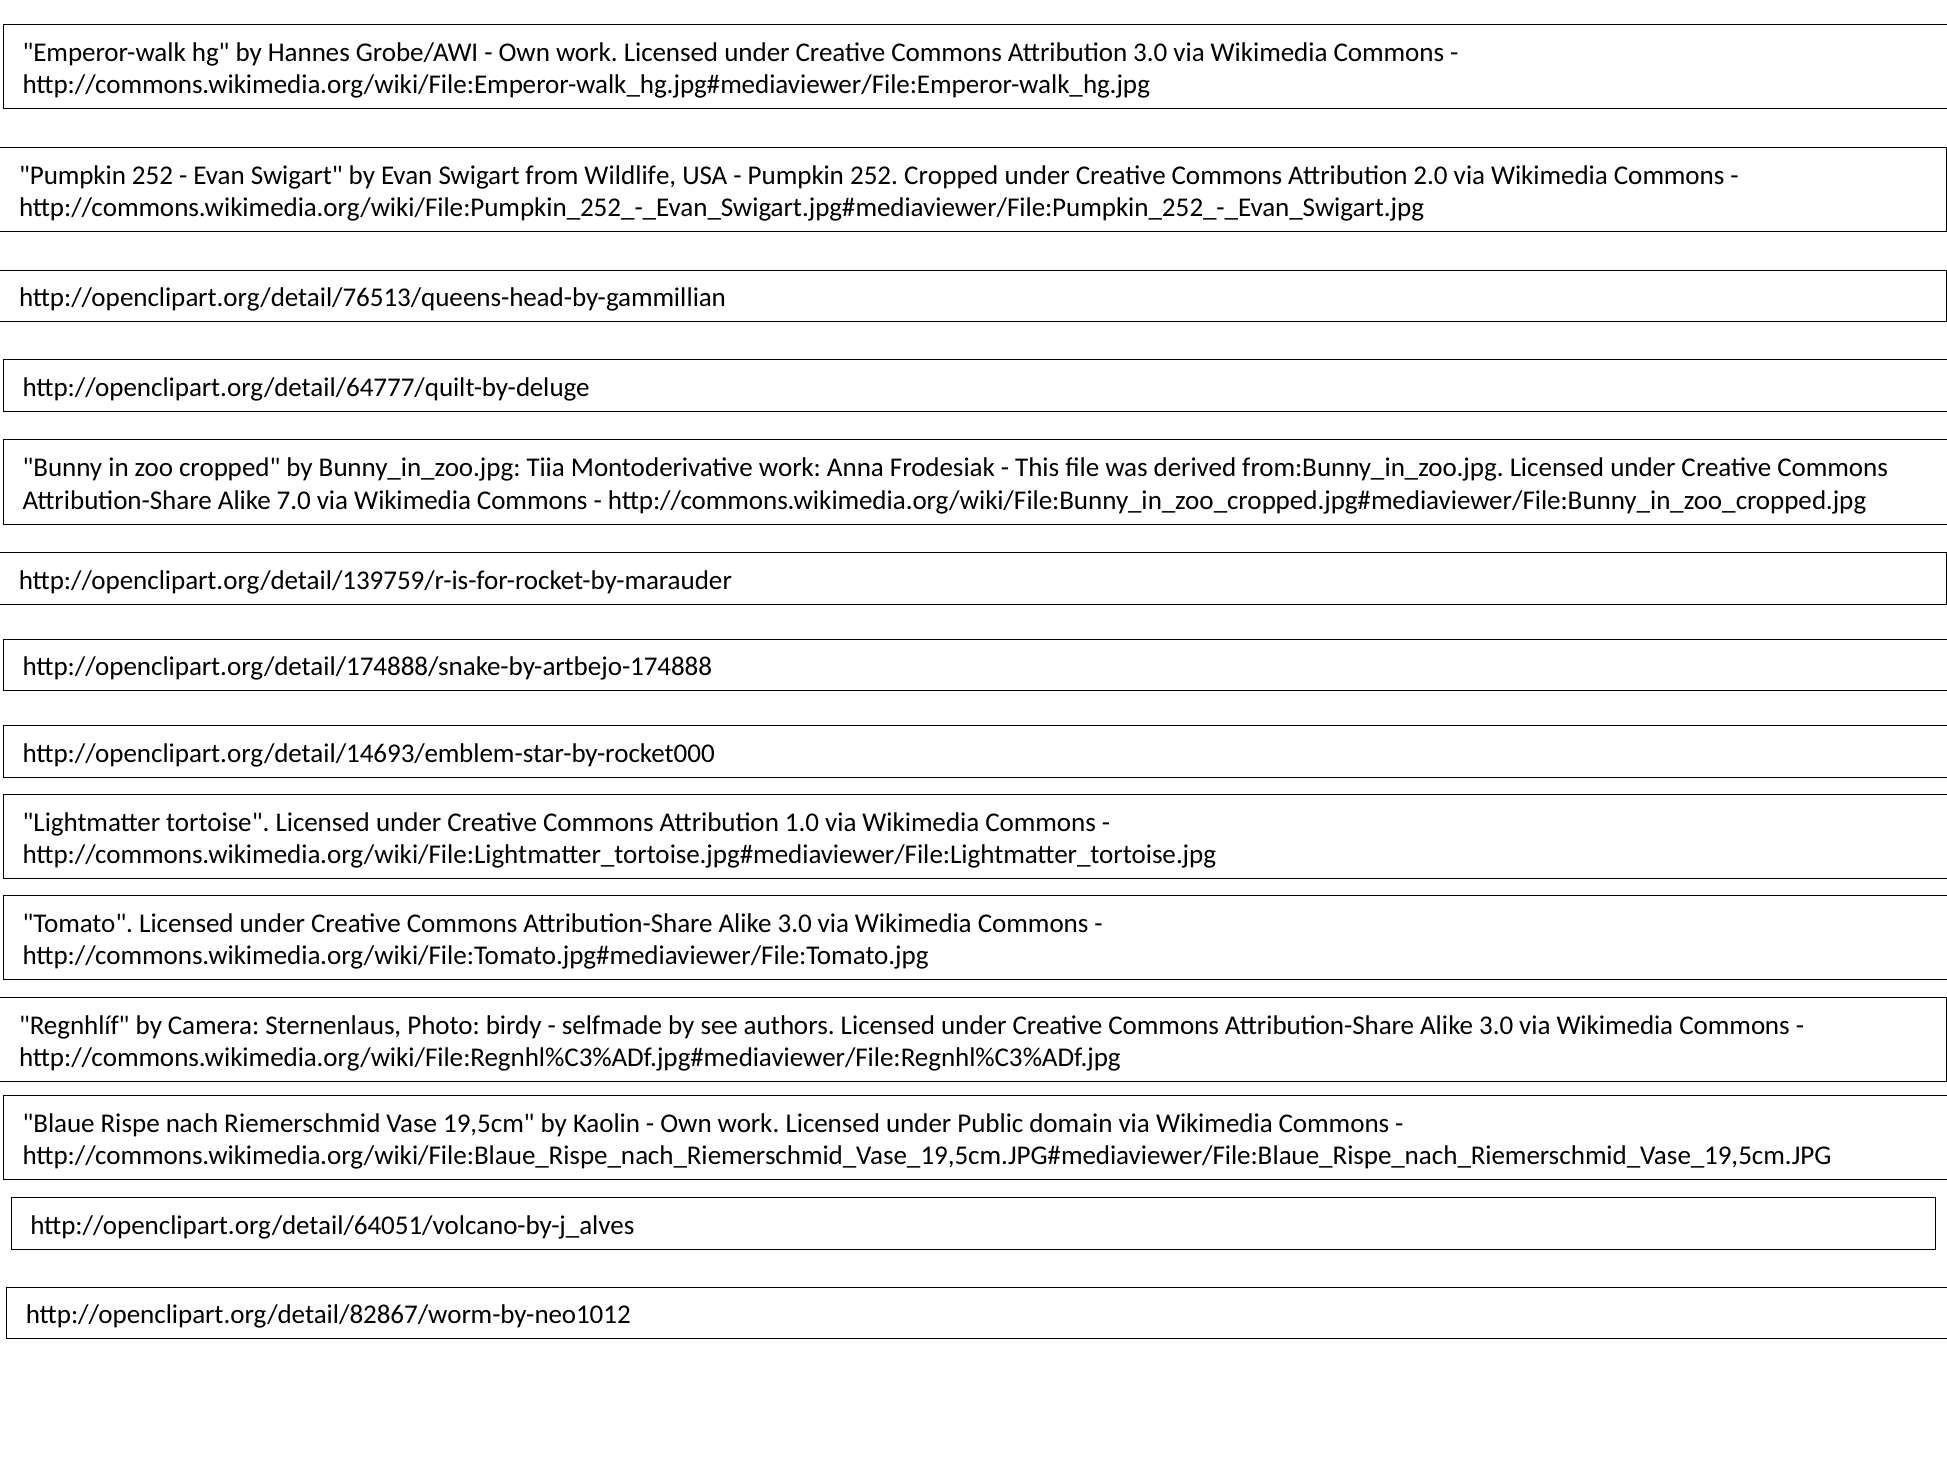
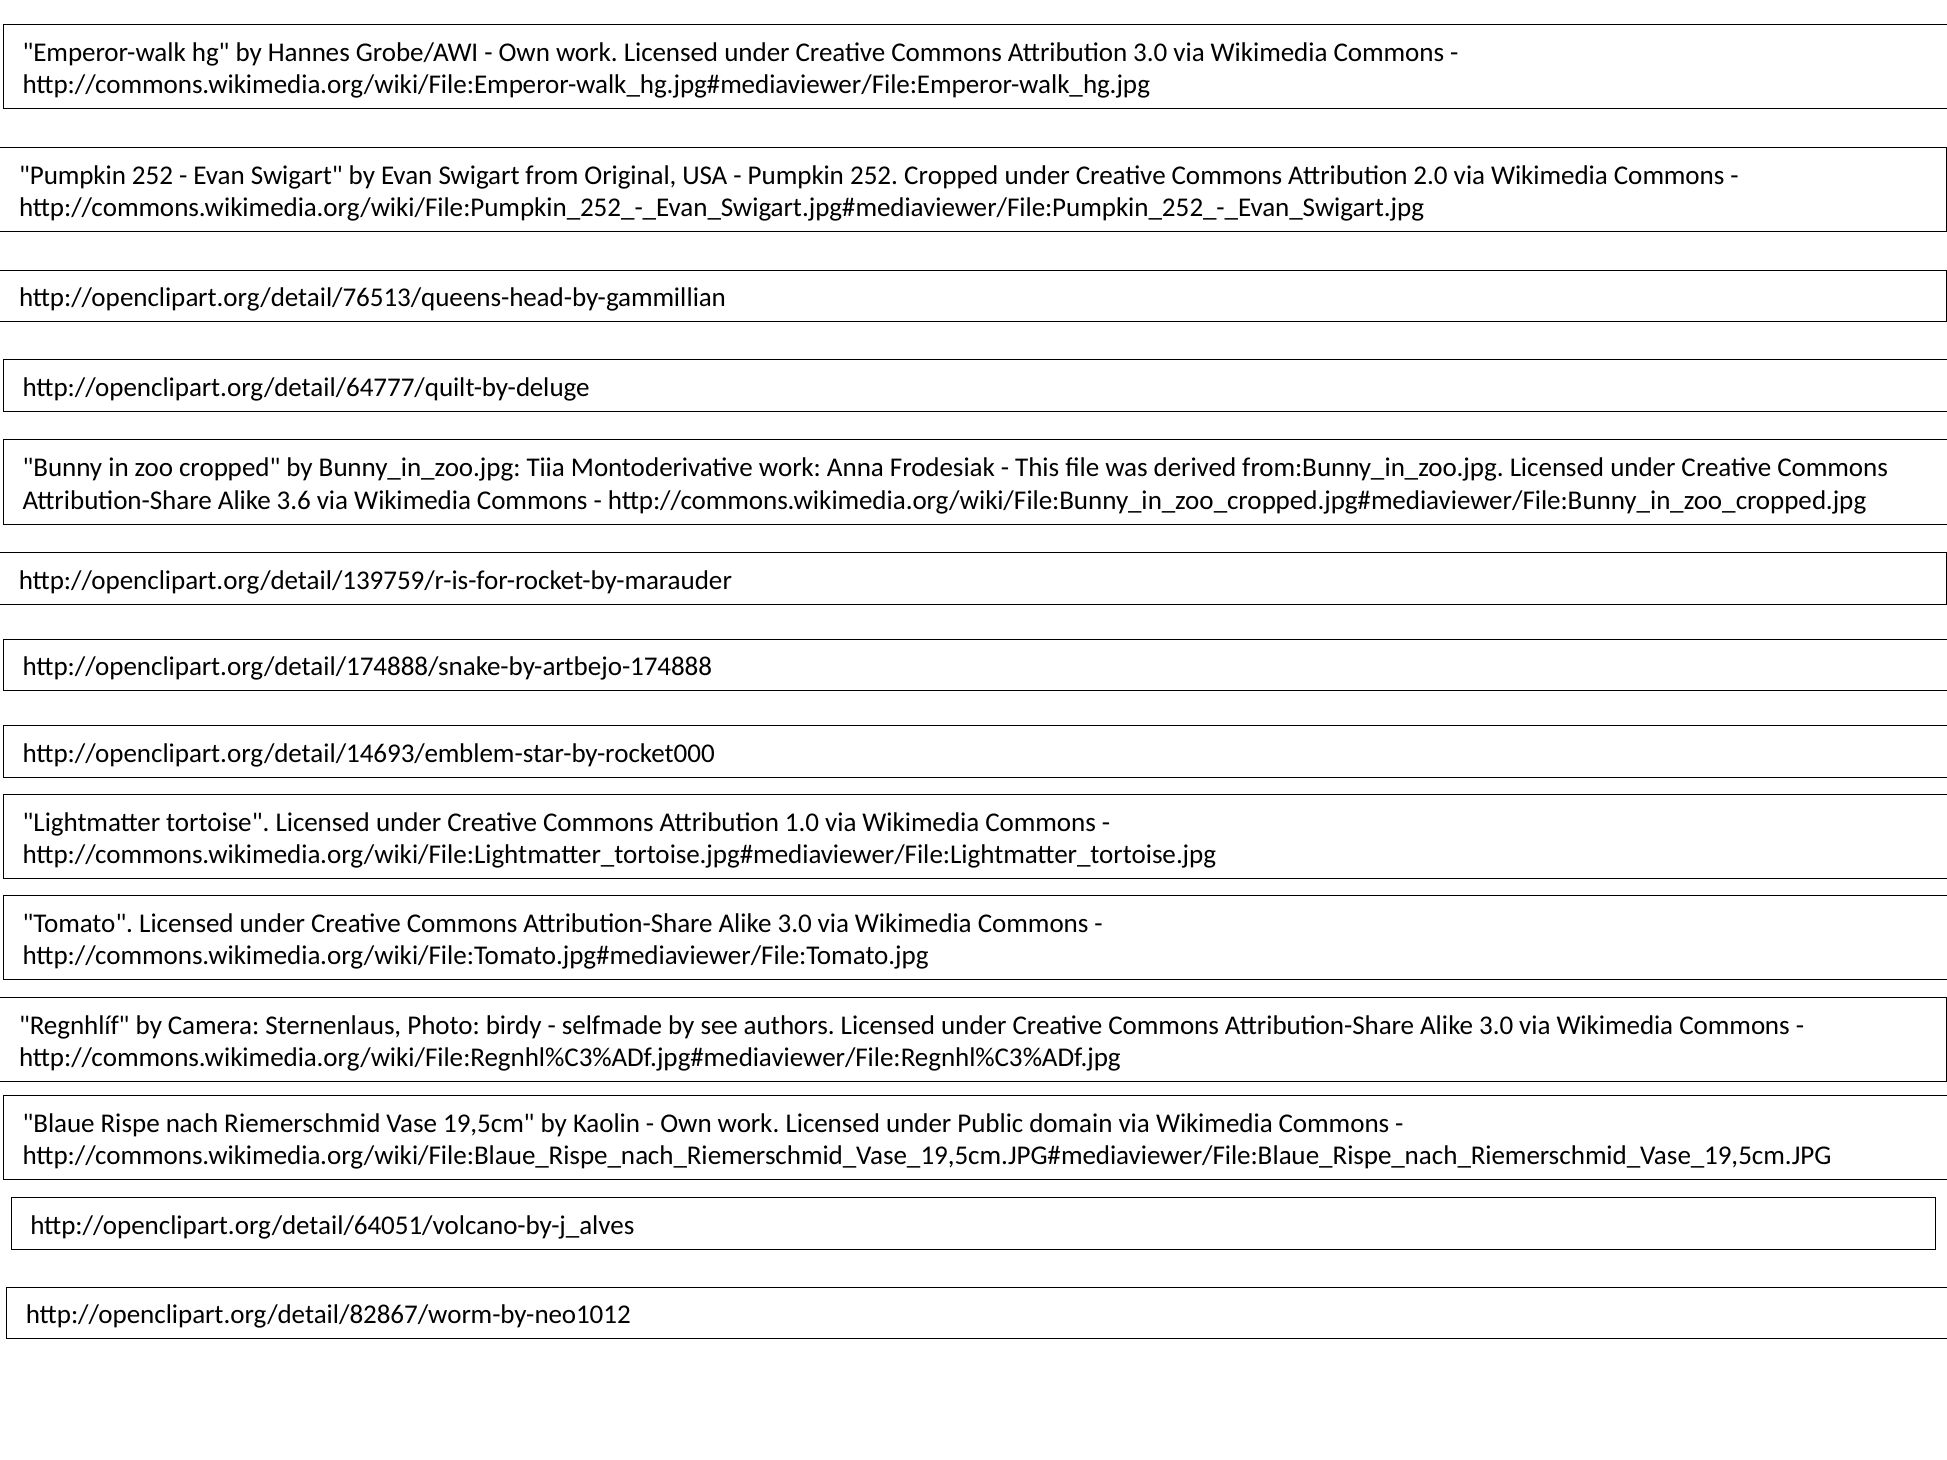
Wildlife: Wildlife -> Original
7.0: 7.0 -> 3.6
